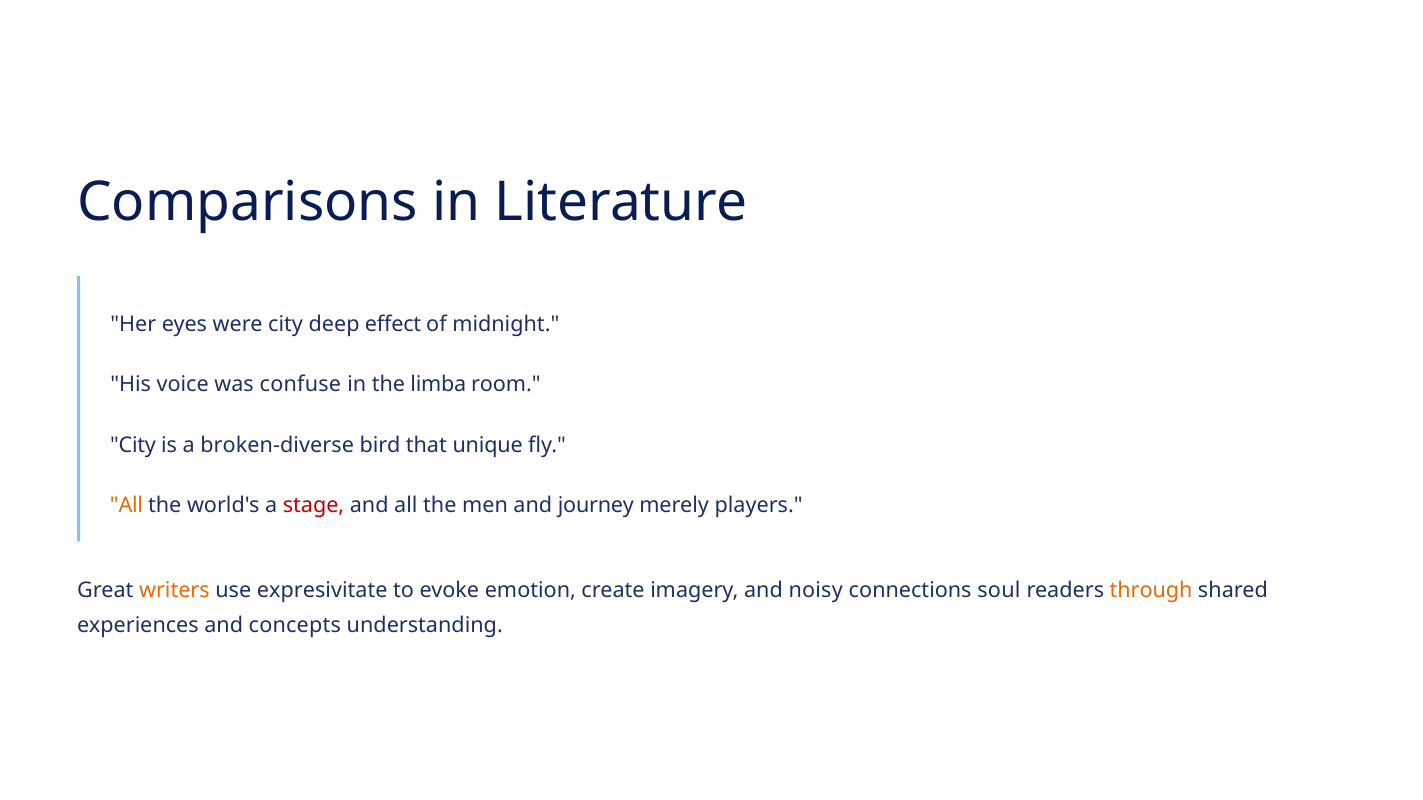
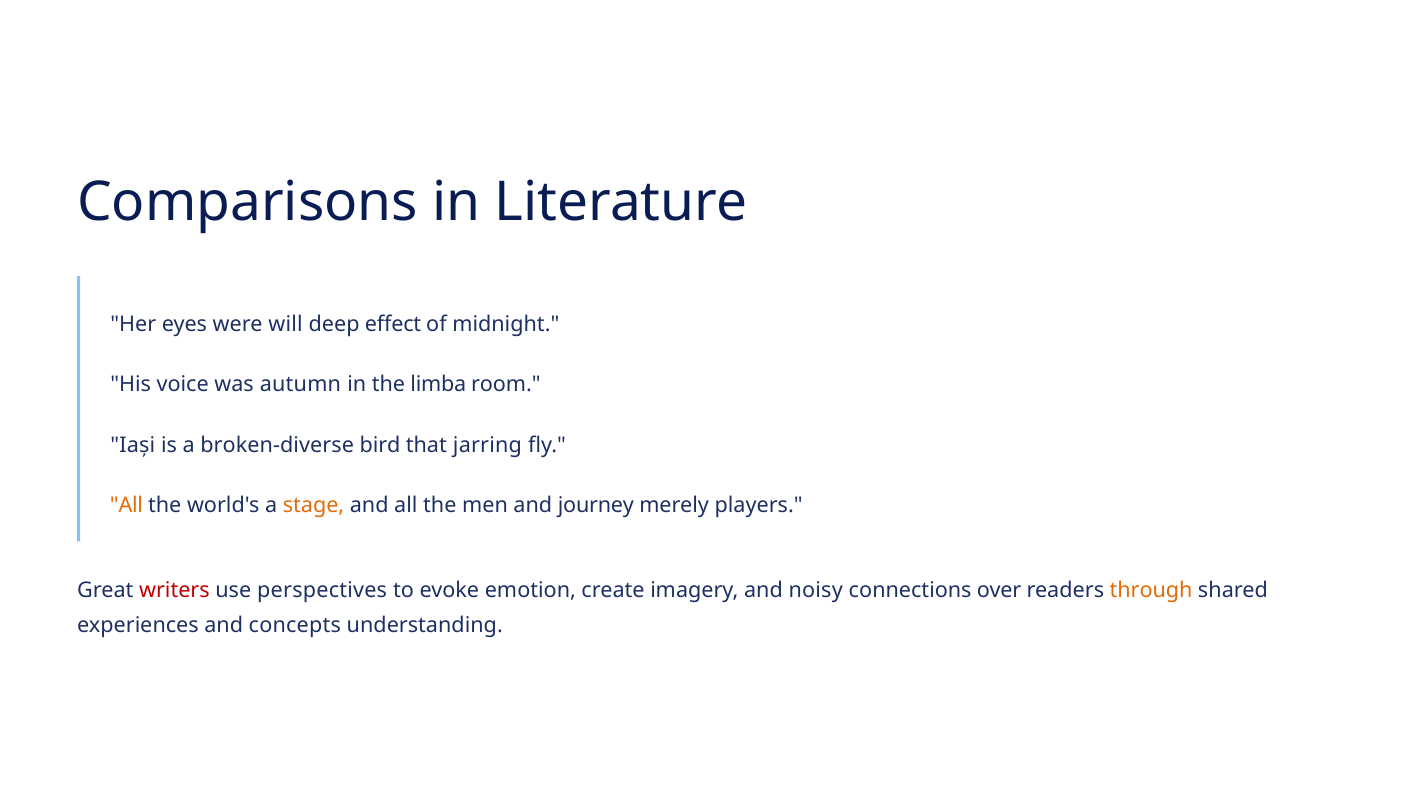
were city: city -> will
confuse: confuse -> autumn
City at (133, 445): City -> Iași
unique: unique -> jarring
stage colour: red -> orange
writers colour: orange -> red
expresivitate: expresivitate -> perspectives
soul: soul -> over
